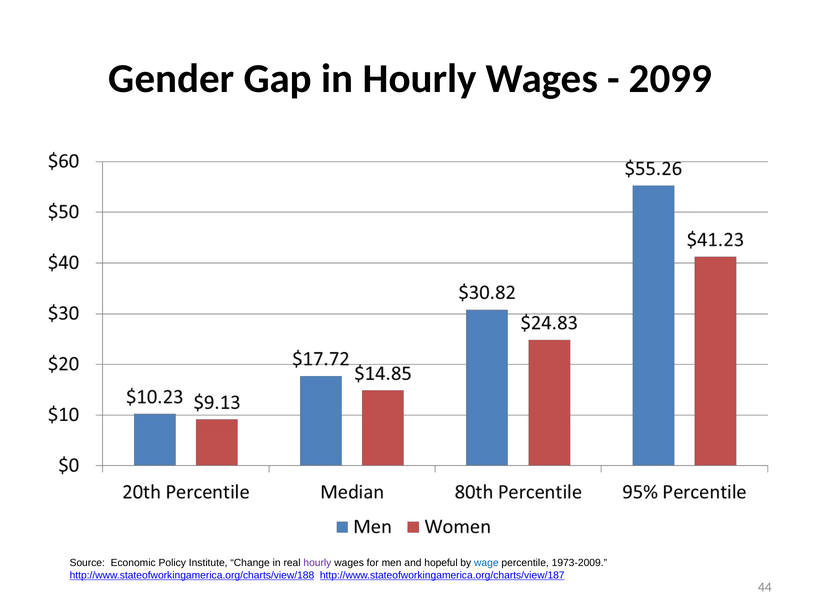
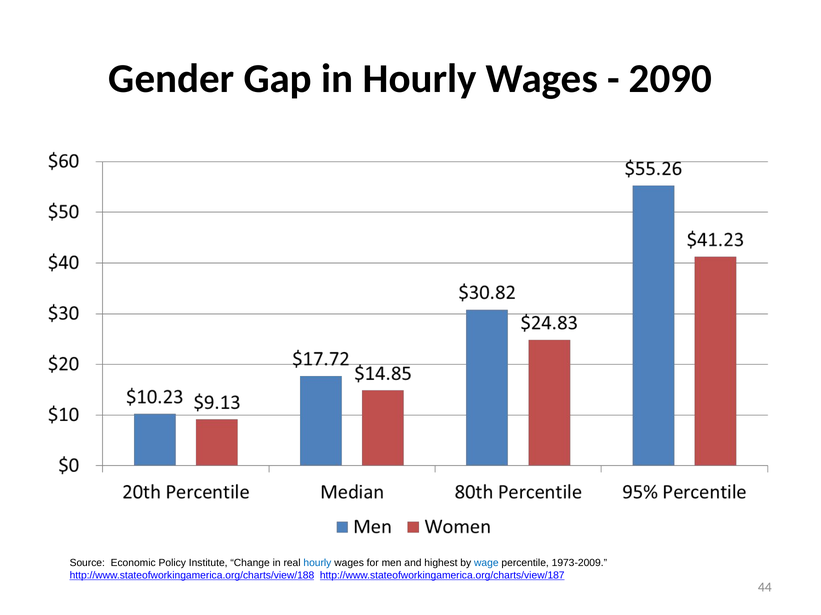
2099: 2099 -> 2090
hourly at (317, 563) colour: purple -> blue
hopeful: hopeful -> highest
